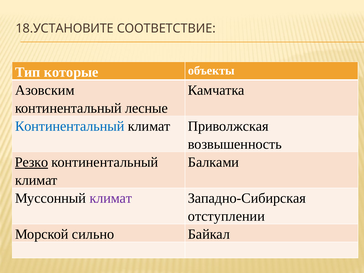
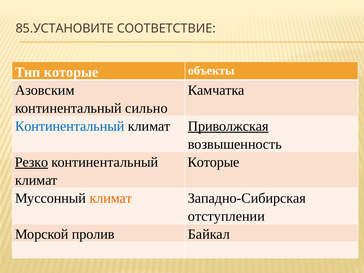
18.УСТАНОВИТЕ: 18.УСТАНОВИТЕ -> 85.УСТАНОВИТЕ
лесные: лесные -> сильно
Приволжская underline: none -> present
Балками at (213, 162): Балками -> Которые
климат at (111, 198) colour: purple -> orange
сильно: сильно -> пролив
